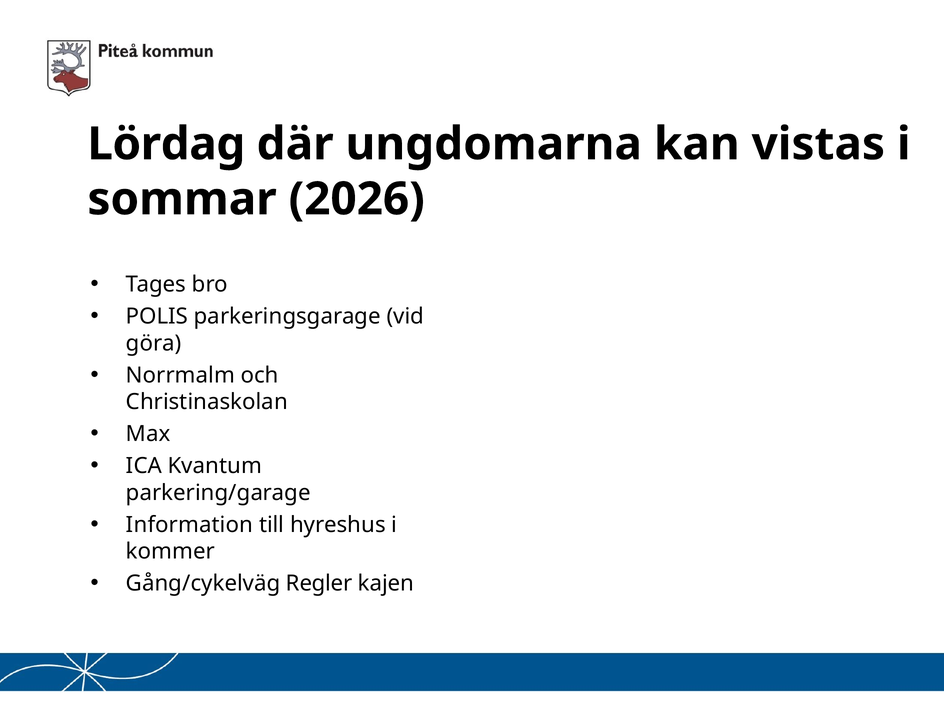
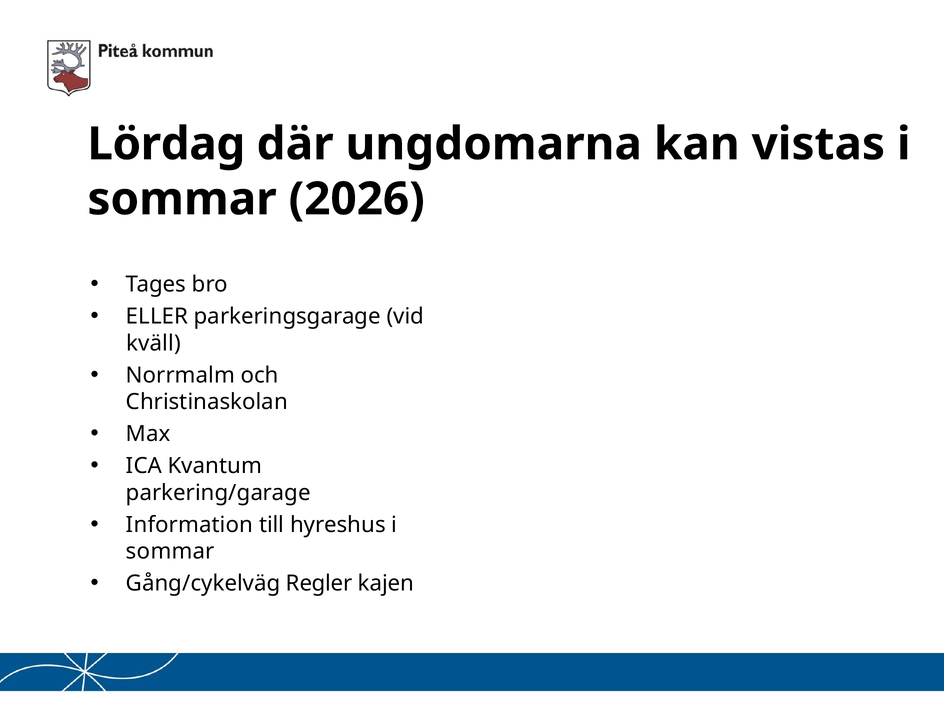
POLIS: POLIS -> ELLER
göra: göra -> kväll
kommer at (170, 551): kommer -> sommar
